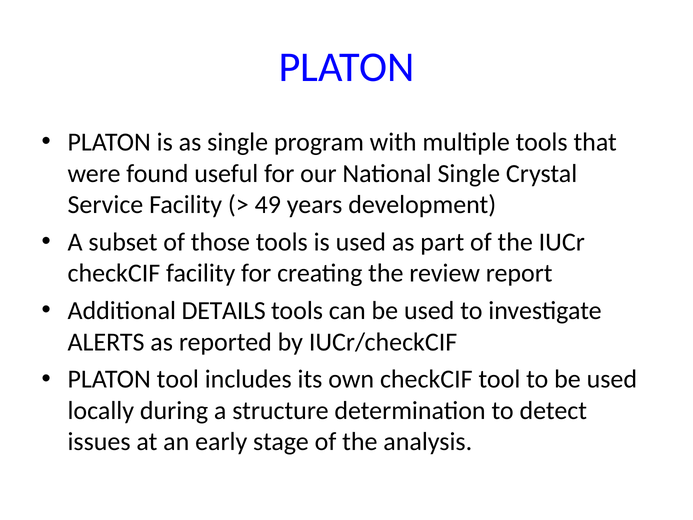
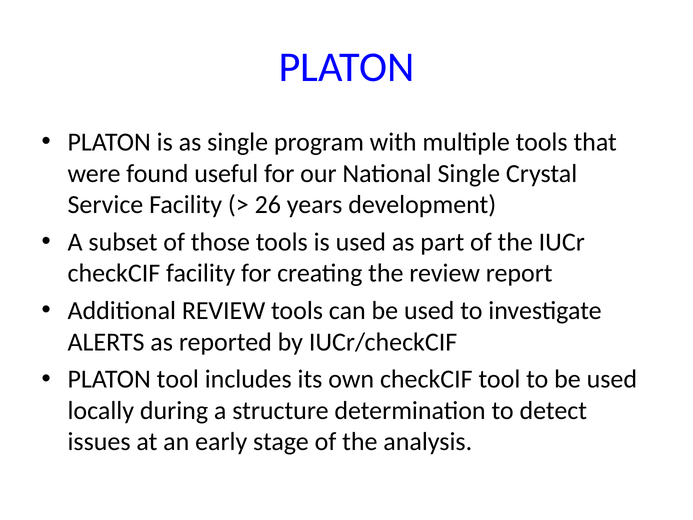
49: 49 -> 26
Additional DETAILS: DETAILS -> REVIEW
